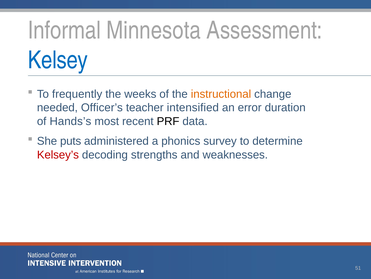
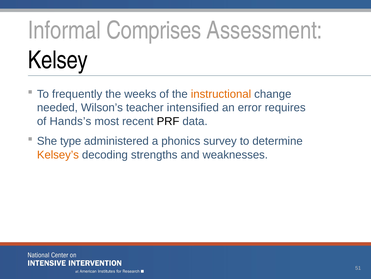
Minnesota: Minnesota -> Comprises
Kelsey colour: blue -> black
Officer’s: Officer’s -> Wilson’s
duration: duration -> requires
puts: puts -> type
Kelsey’s colour: red -> orange
